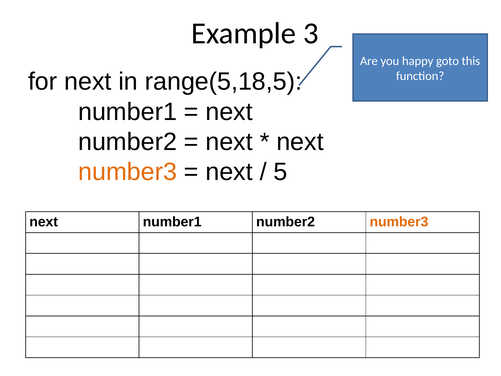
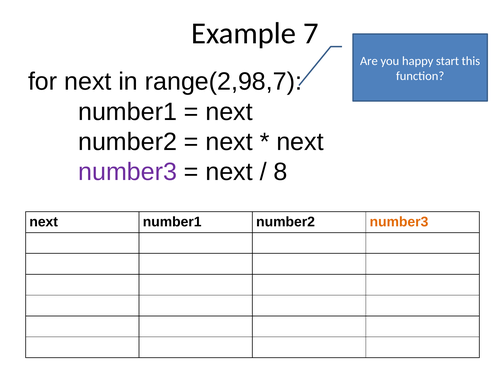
3: 3 -> 7
goto: goto -> start
range(5,18,5: range(5,18,5 -> range(2,98,7
number3 at (128, 172) colour: orange -> purple
5: 5 -> 8
